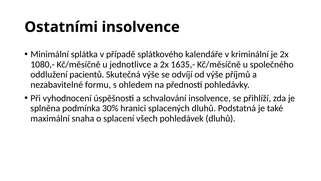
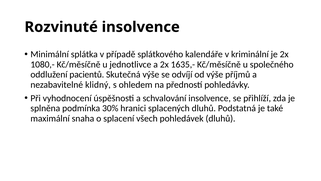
Ostatními: Ostatními -> Rozvinuté
formu: formu -> klidný
